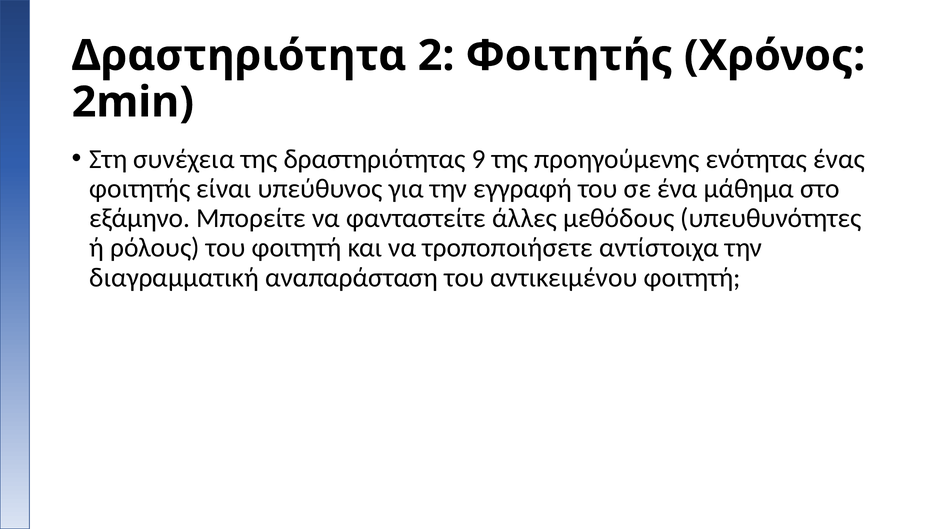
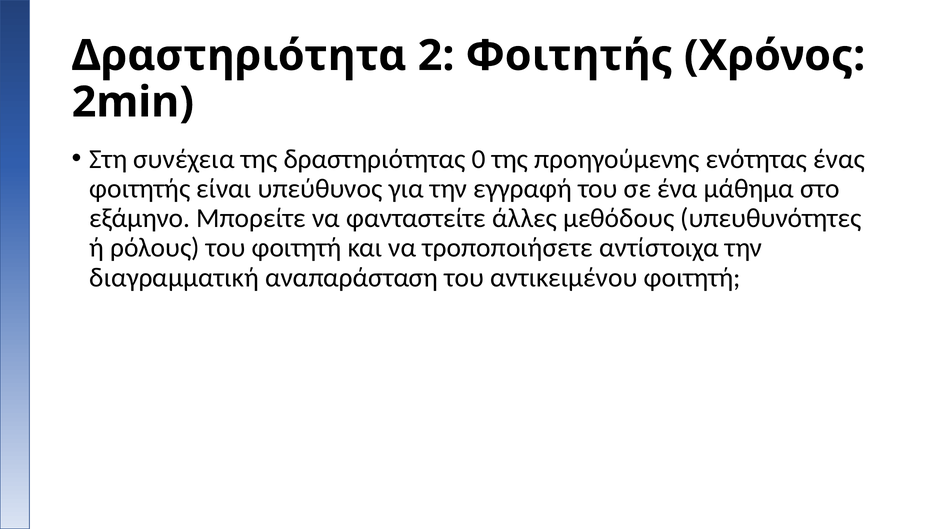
9: 9 -> 0
